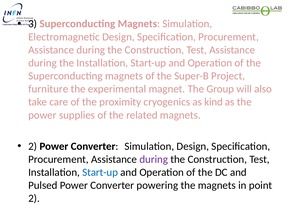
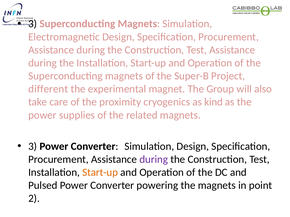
furniture: furniture -> different
2 at (33, 147): 2 -> 3
Start-up at (100, 173) colour: blue -> orange
